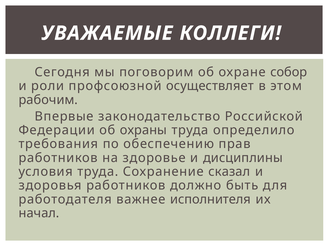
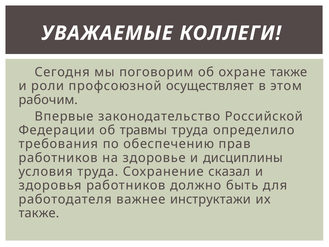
охране собор: собор -> также
охраны: охраны -> травмы
исполнителя: исполнителя -> инструктажи
начал at (39, 213): начал -> также
